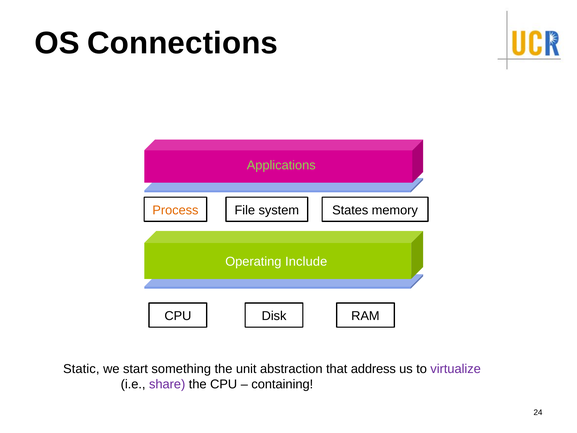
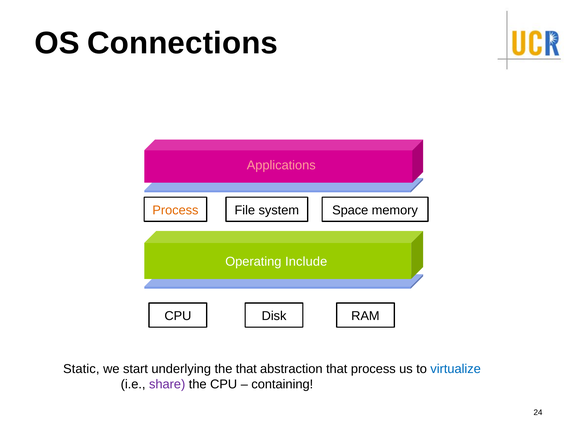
Applications colour: light green -> pink
States: States -> Space
something: something -> underlying
the unit: unit -> that
that address: address -> process
virtualize colour: purple -> blue
